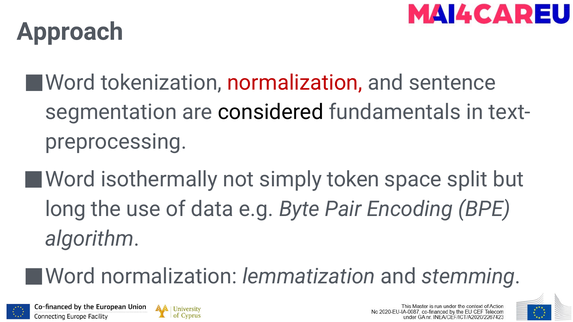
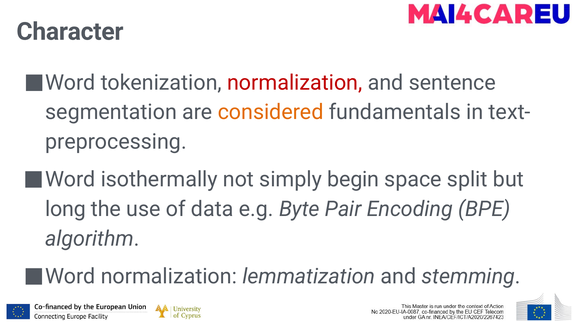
Approach: Approach -> Character
considered colour: black -> orange
token: token -> begin
